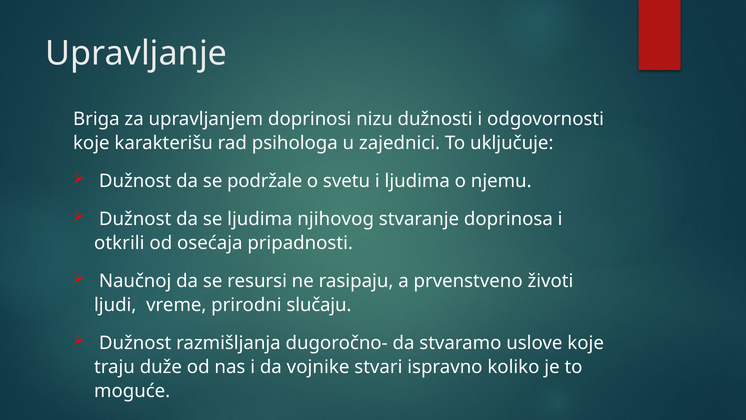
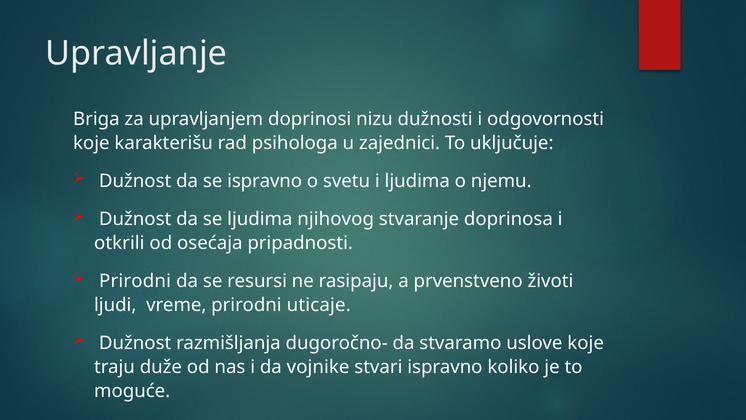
se podržale: podržale -> ispravno
Naučnoj at (135, 281): Naučnoj -> Prirodni
slučaju: slučaju -> uticaje
